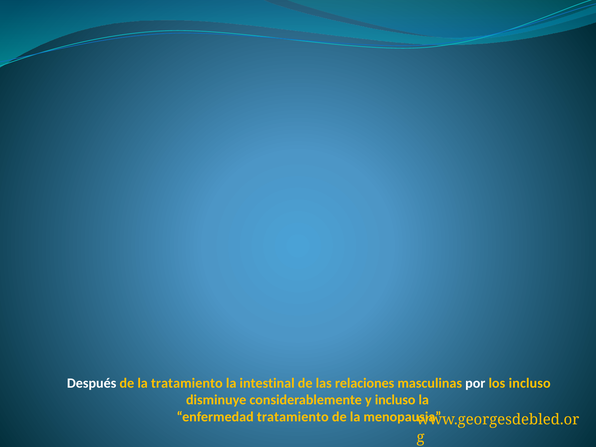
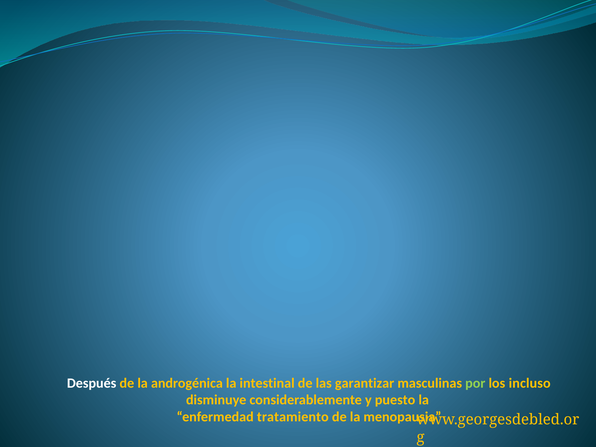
la tratamiento: tratamiento -> androgénica
relaciones: relaciones -> garantizar
por colour: white -> light green
y incluso: incluso -> puesto
